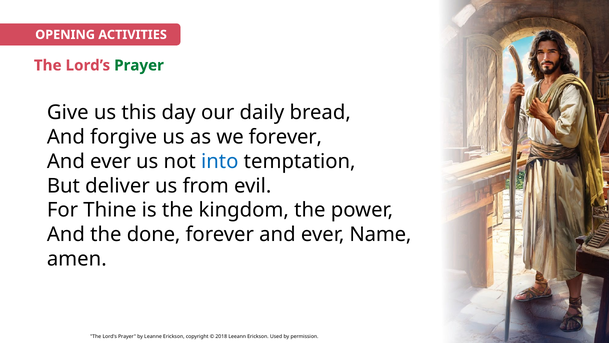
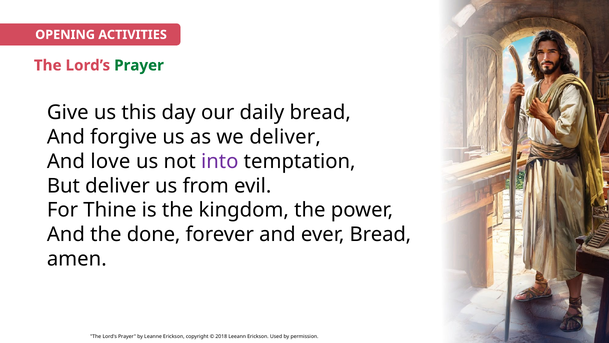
we forever: forever -> deliver
ever at (111, 161): ever -> love
into colour: blue -> purple
ever Name: Name -> Bread
